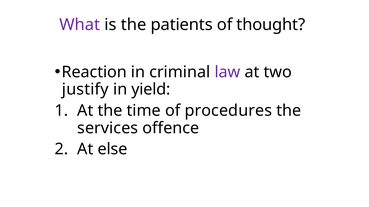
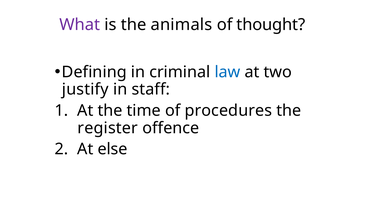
patients: patients -> animals
Reaction: Reaction -> Defining
law colour: purple -> blue
yield: yield -> staff
services: services -> register
